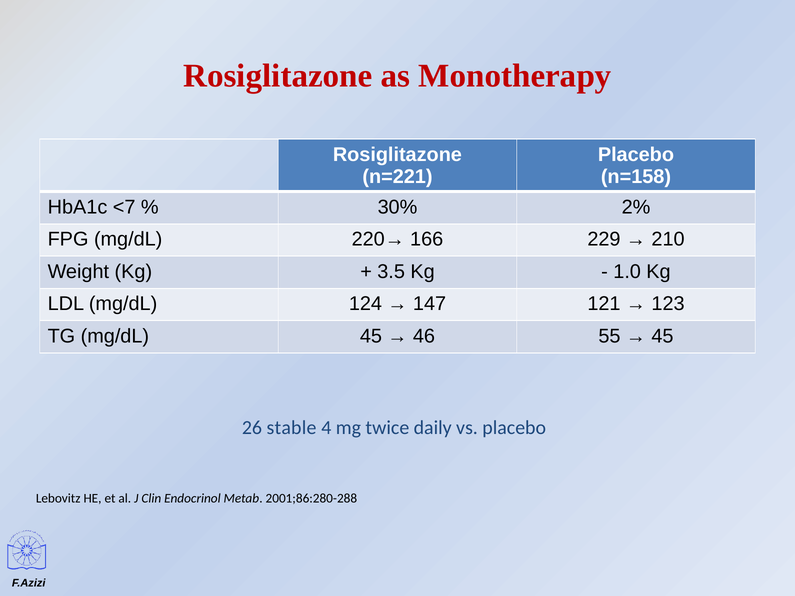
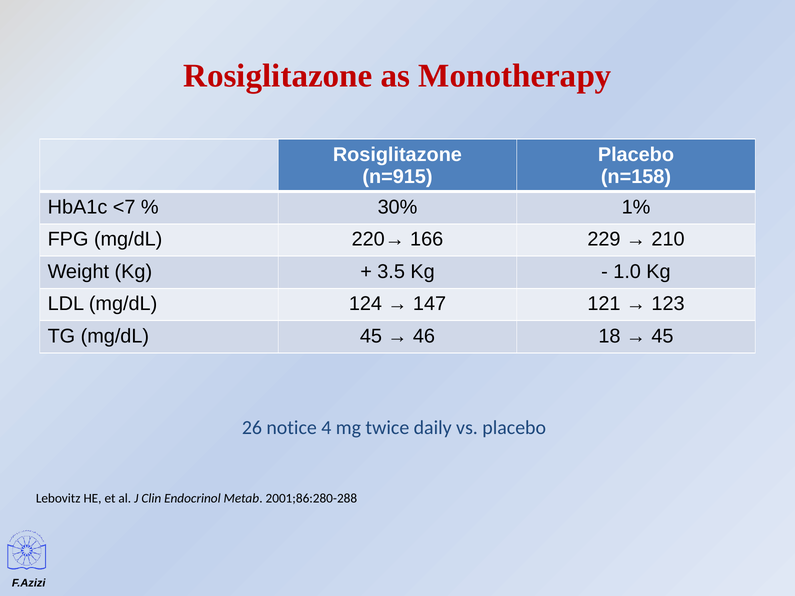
n=221: n=221 -> n=915
2%: 2% -> 1%
55: 55 -> 18
stable: stable -> notice
